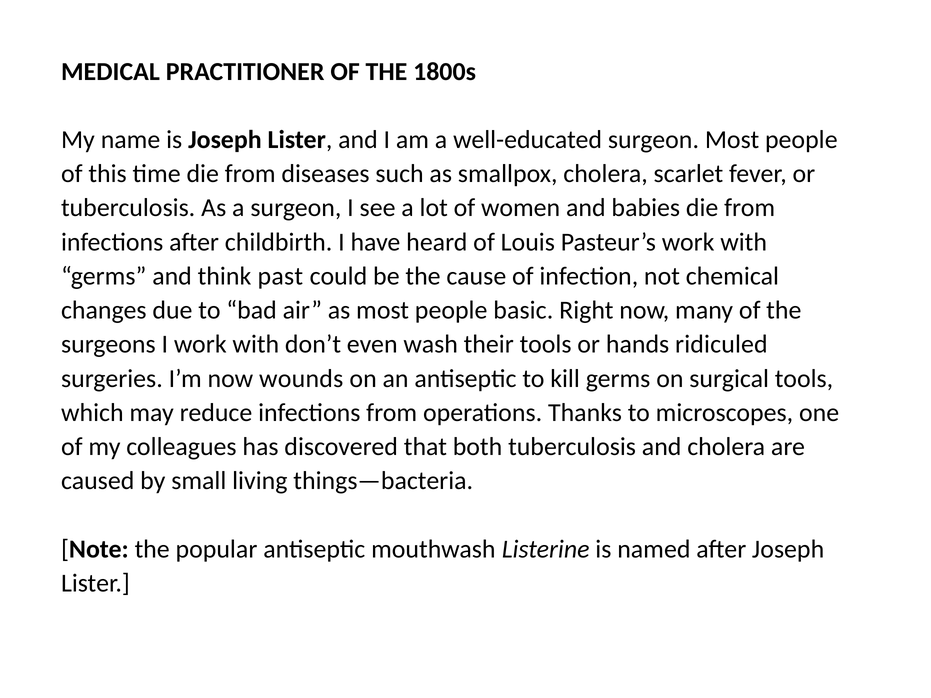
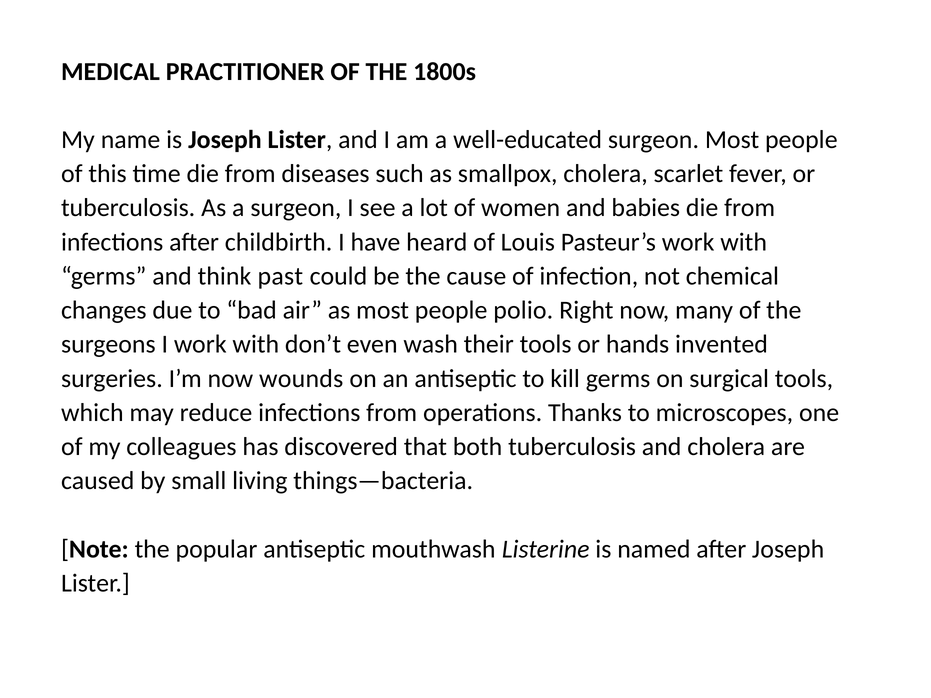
basic: basic -> polio
ridiculed: ridiculed -> invented
